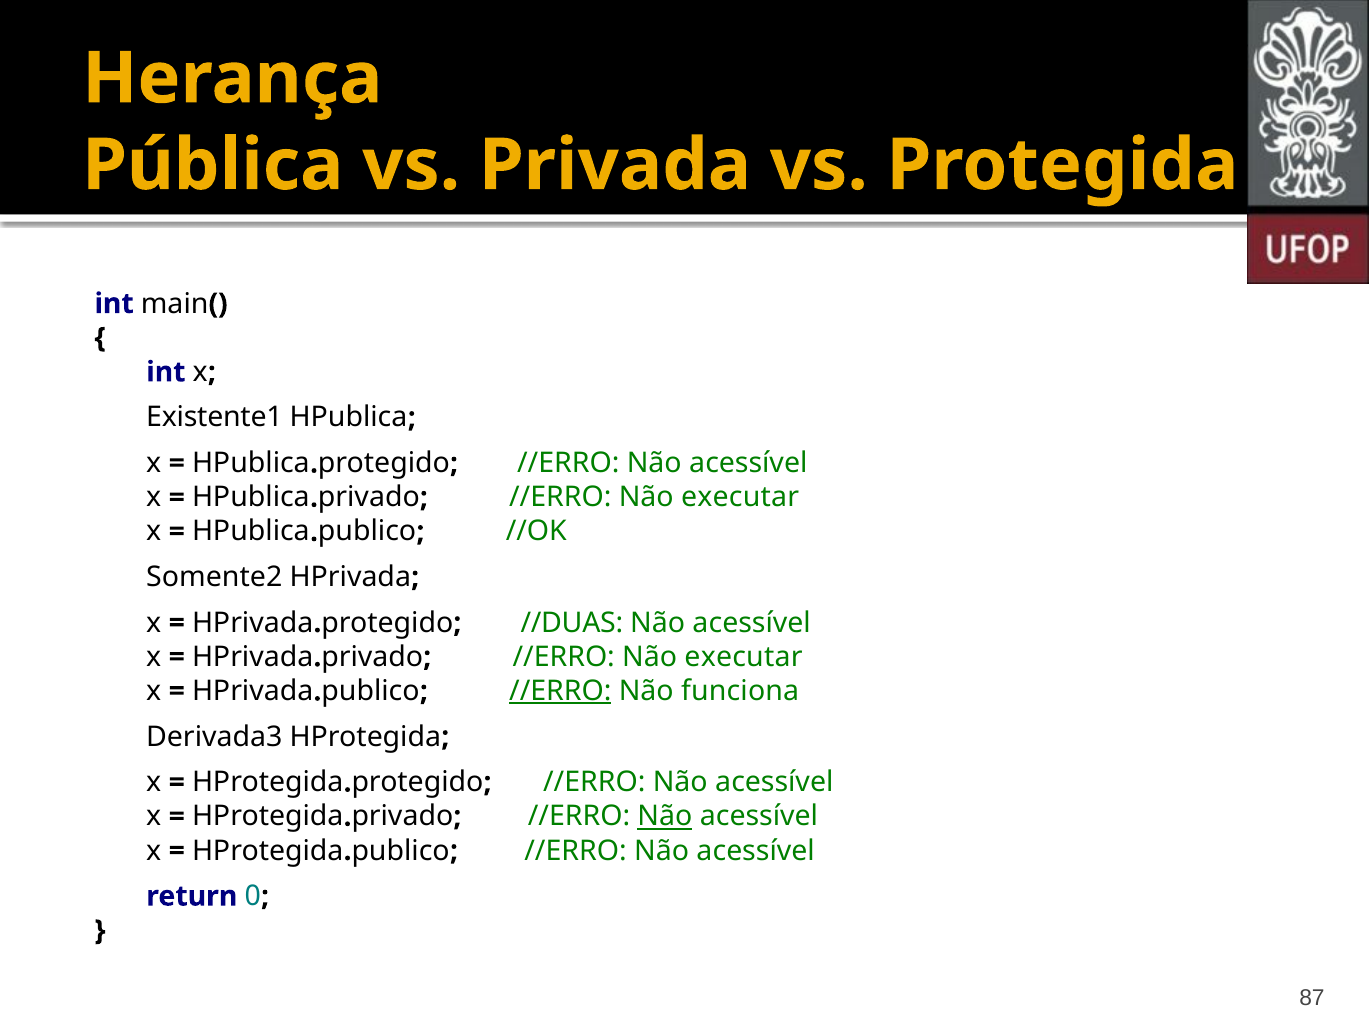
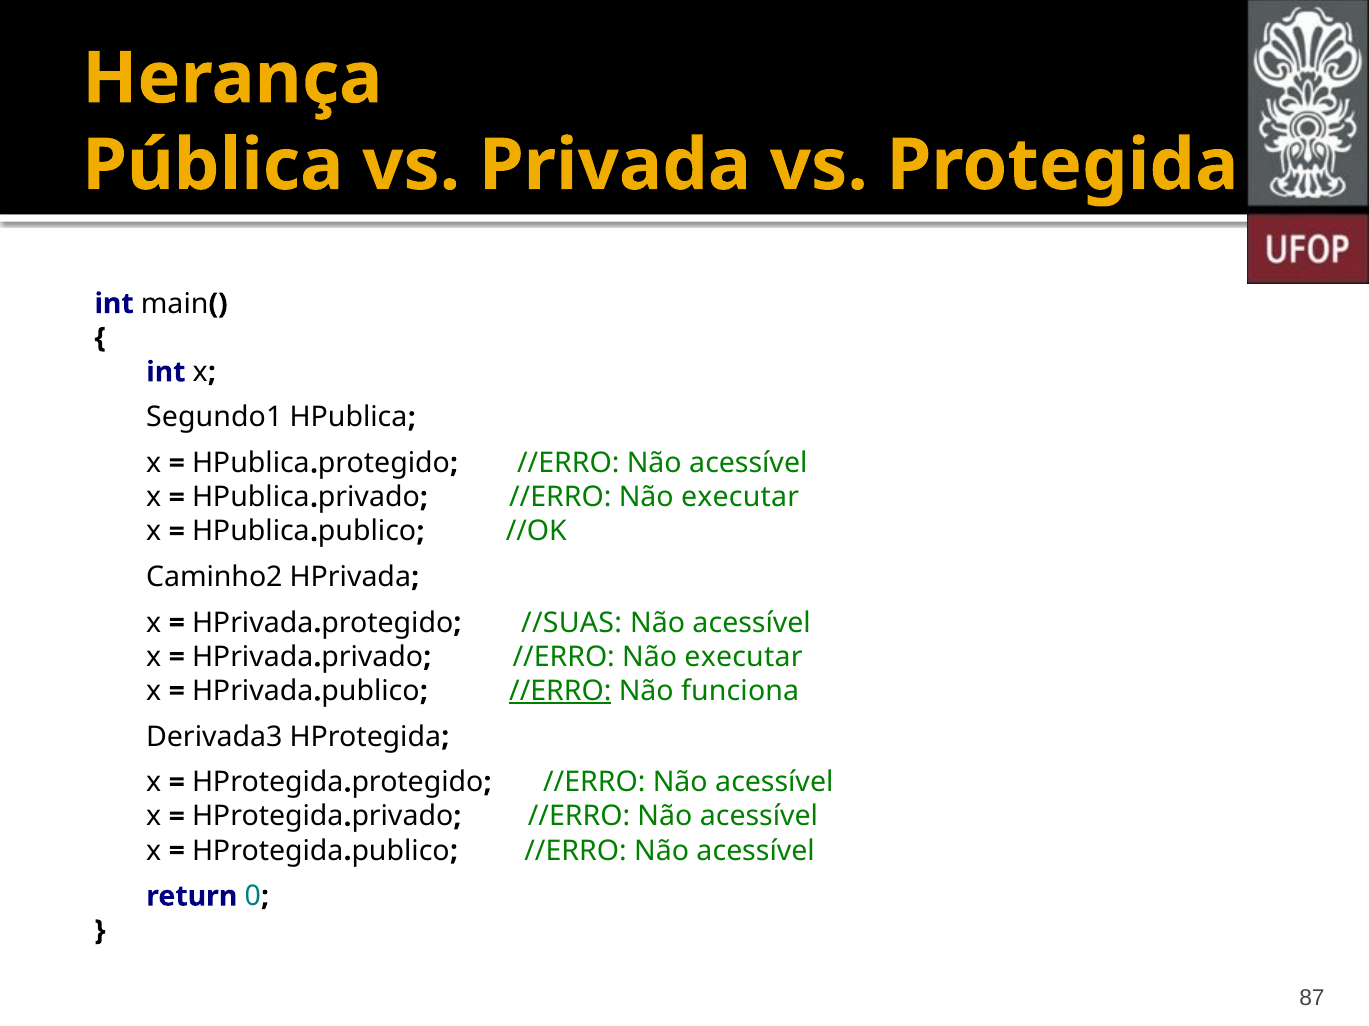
Existente1: Existente1 -> Segundo1
Somente2: Somente2 -> Caminho2
//DUAS: //DUAS -> //SUAS
Não at (665, 817) underline: present -> none
